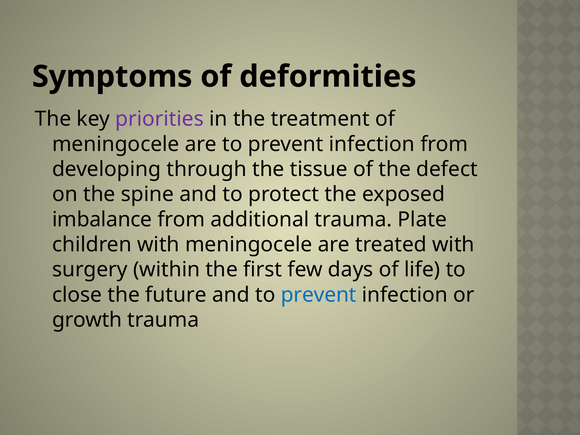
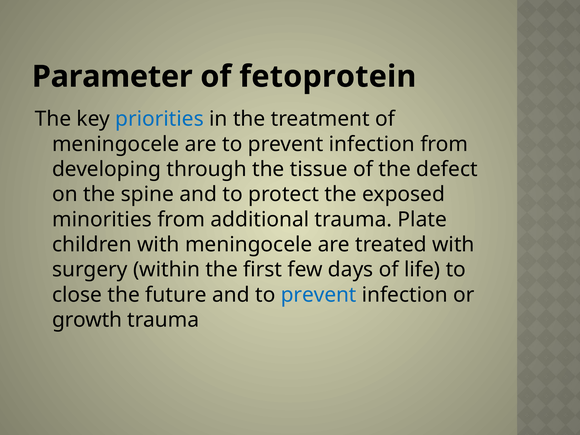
Symptoms: Symptoms -> Parameter
deformities: deformities -> fetoprotein
priorities colour: purple -> blue
imbalance: imbalance -> minorities
